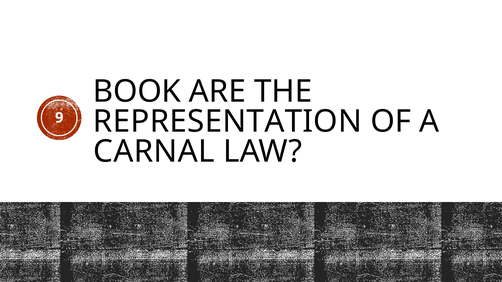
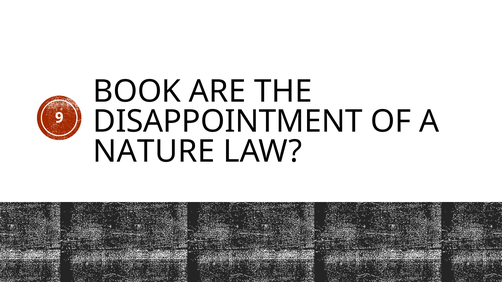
REPRESENTATION: REPRESENTATION -> DISAPPOINTMENT
CARNAL: CARNAL -> NATURE
